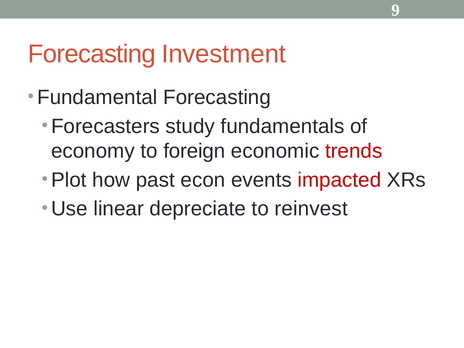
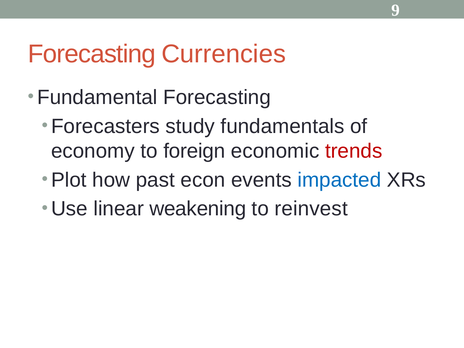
Investment: Investment -> Currencies
impacted colour: red -> blue
depreciate: depreciate -> weakening
